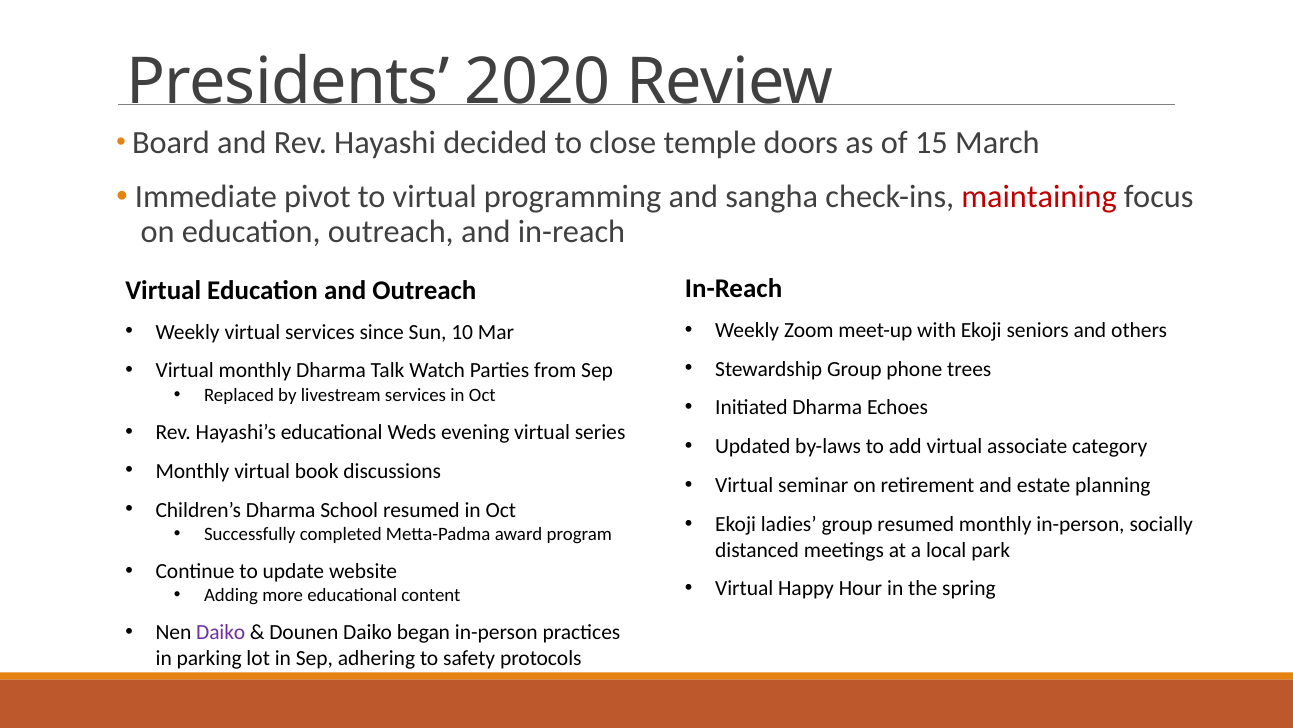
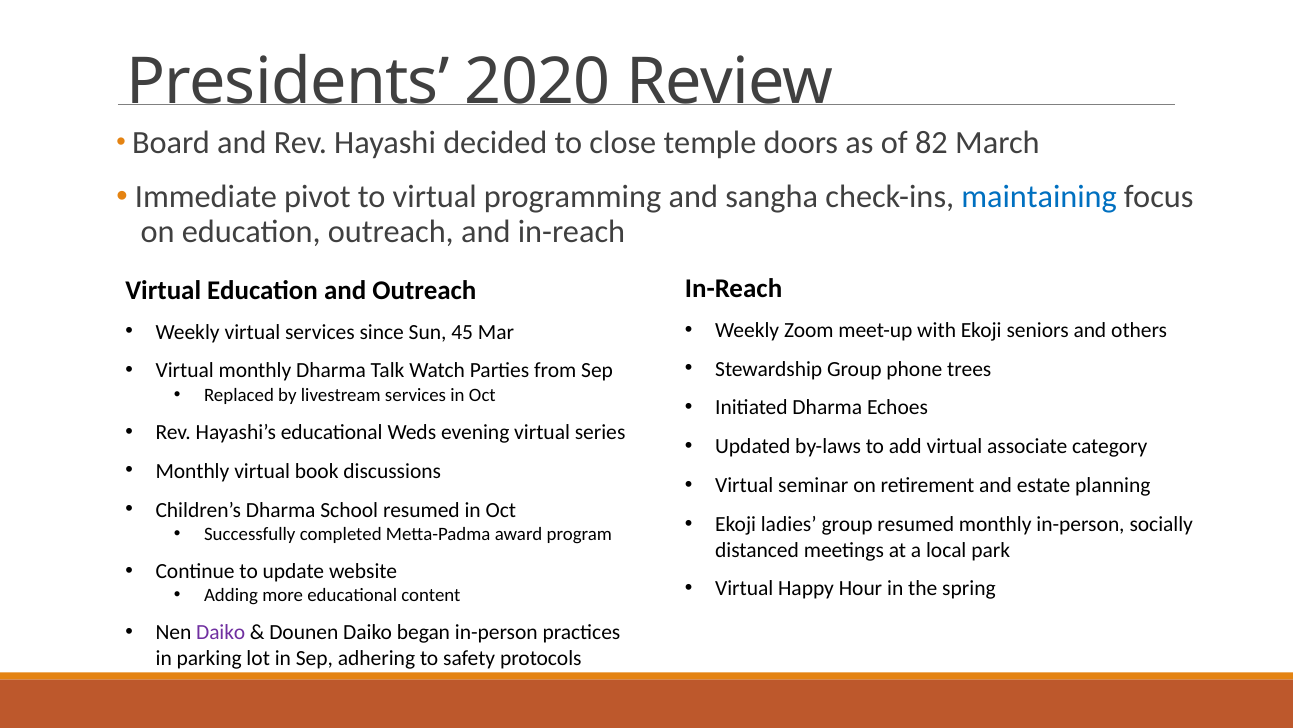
15: 15 -> 82
maintaining colour: red -> blue
10: 10 -> 45
